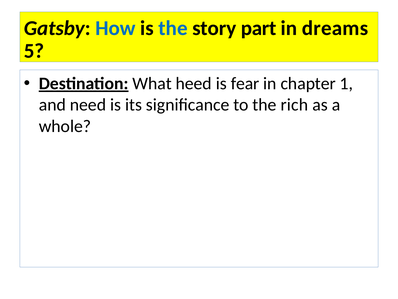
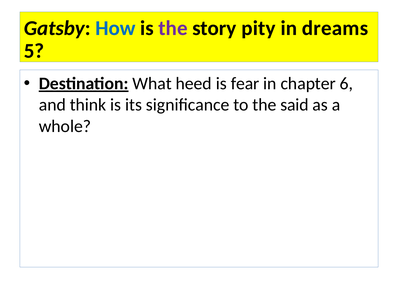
the at (173, 28) colour: blue -> purple
part: part -> pity
1: 1 -> 6
need: need -> think
rich: rich -> said
